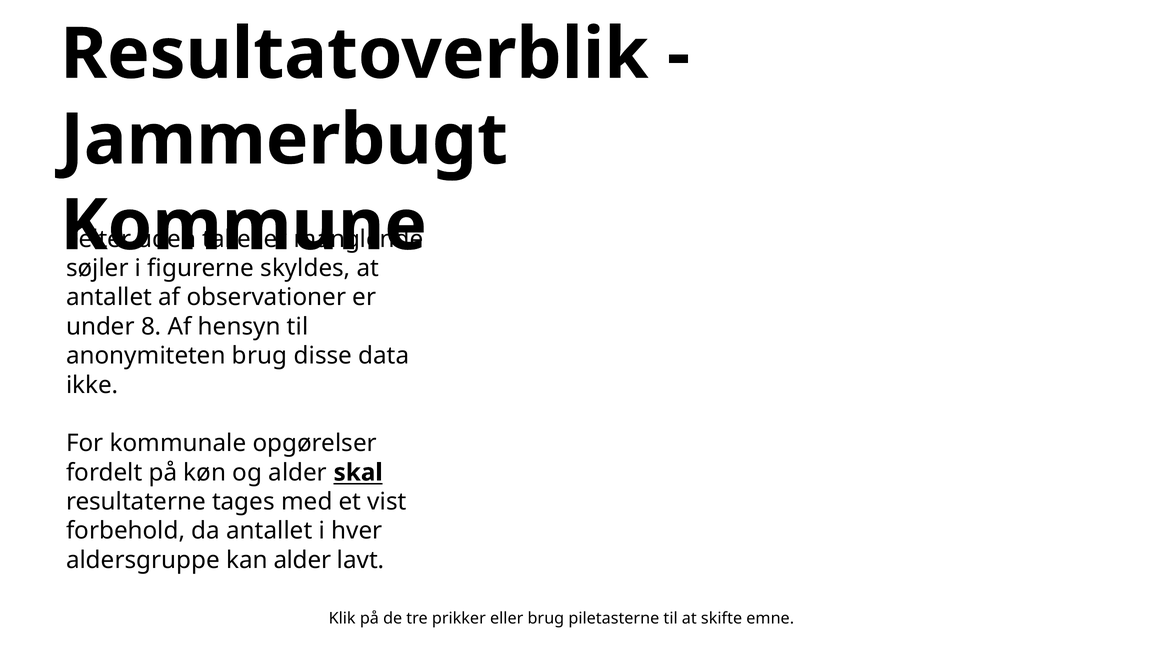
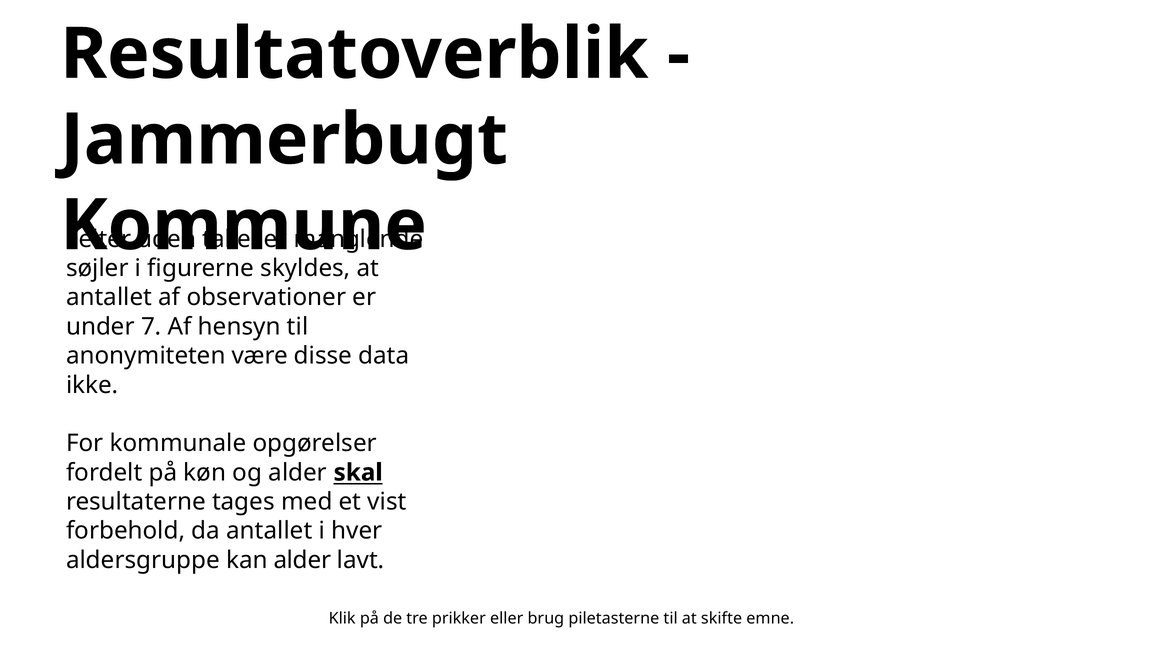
8: 8 -> 7
anonymiteten brug: brug -> være
